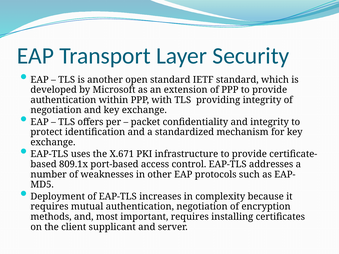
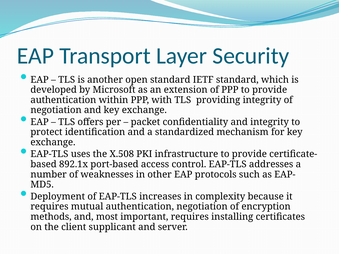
X.671: X.671 -> X.508
809.1x: 809.1x -> 892.1x
